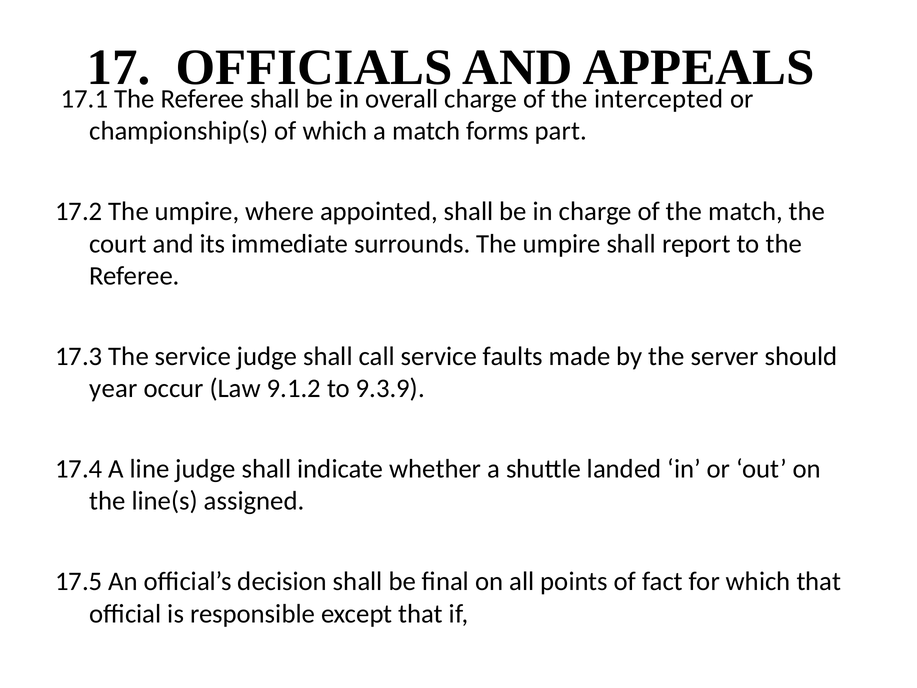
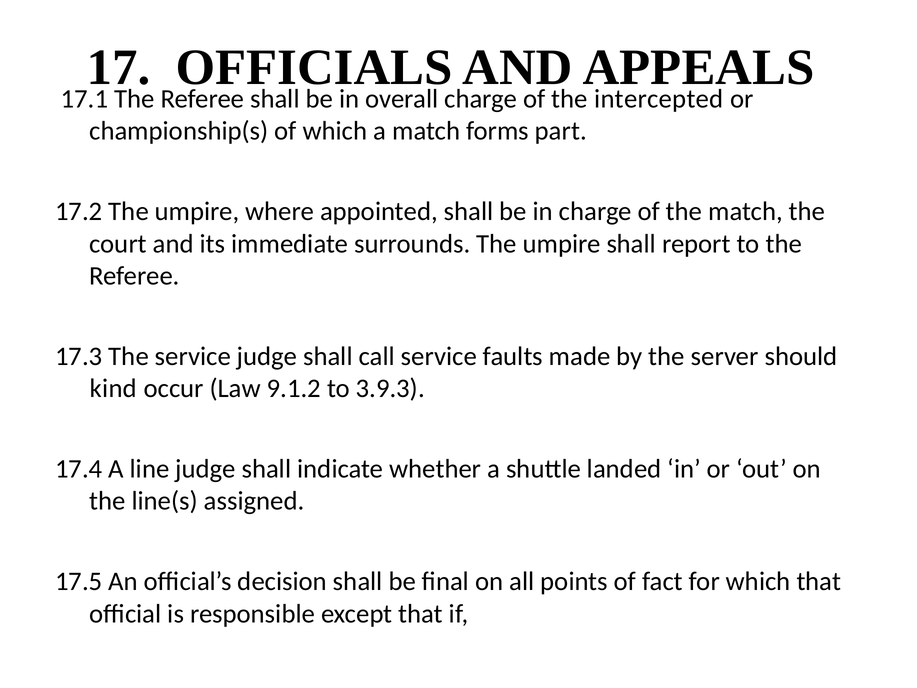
year: year -> kind
9.3.9: 9.3.9 -> 3.9.3
